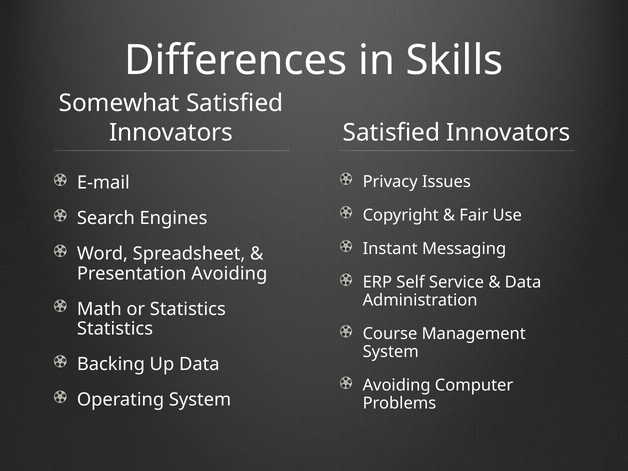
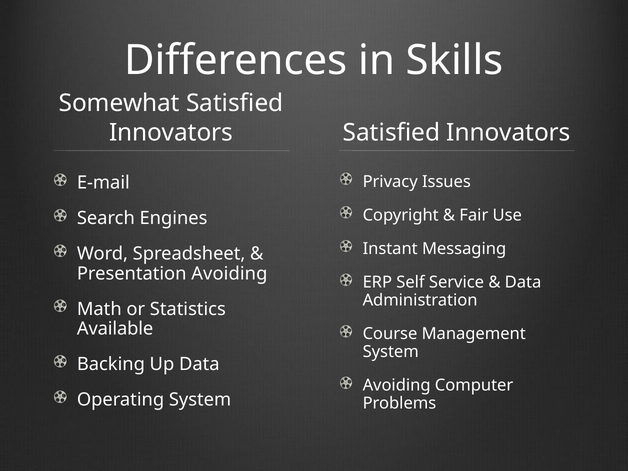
Statistics at (115, 329): Statistics -> Available
